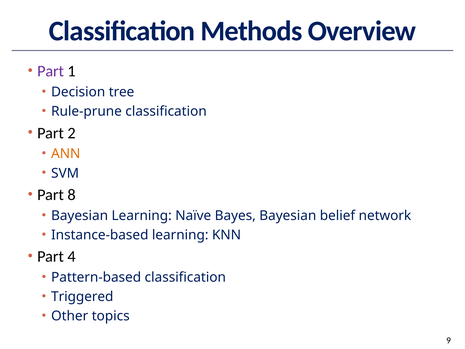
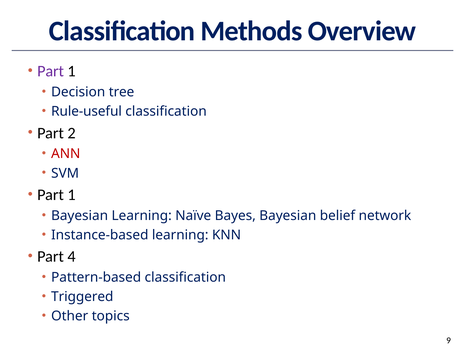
Rule-prune: Rule-prune -> Rule-useful
ANN colour: orange -> red
8 at (72, 195): 8 -> 1
